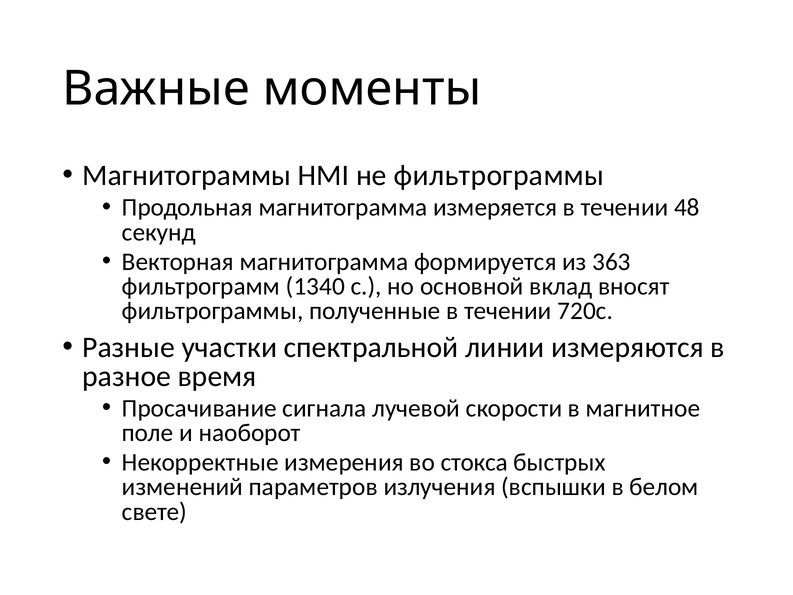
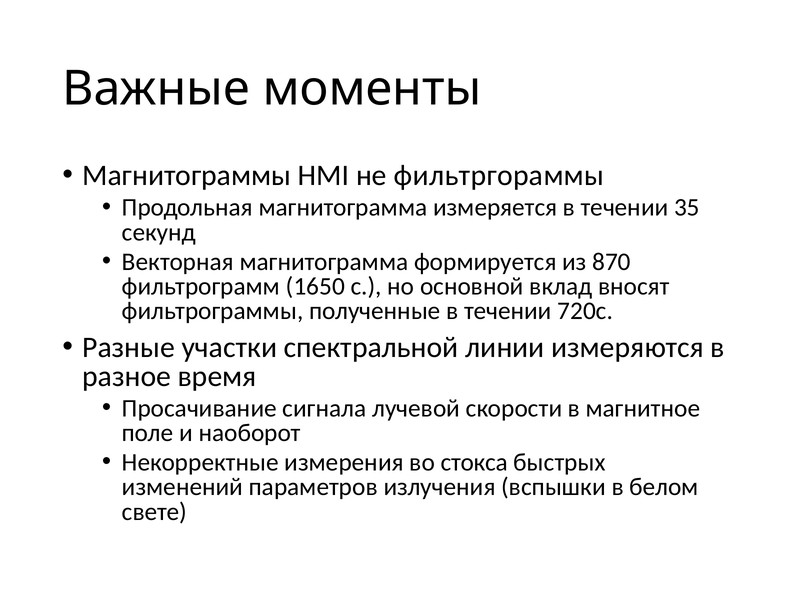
не фильтрограммы: фильтрограммы -> фильтргораммы
48: 48 -> 35
363: 363 -> 870
1340: 1340 -> 1650
